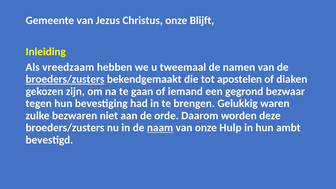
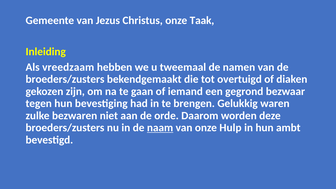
Blijft: Blijft -> Taak
broeders/zusters at (65, 79) underline: present -> none
apostelen: apostelen -> overtuigd
